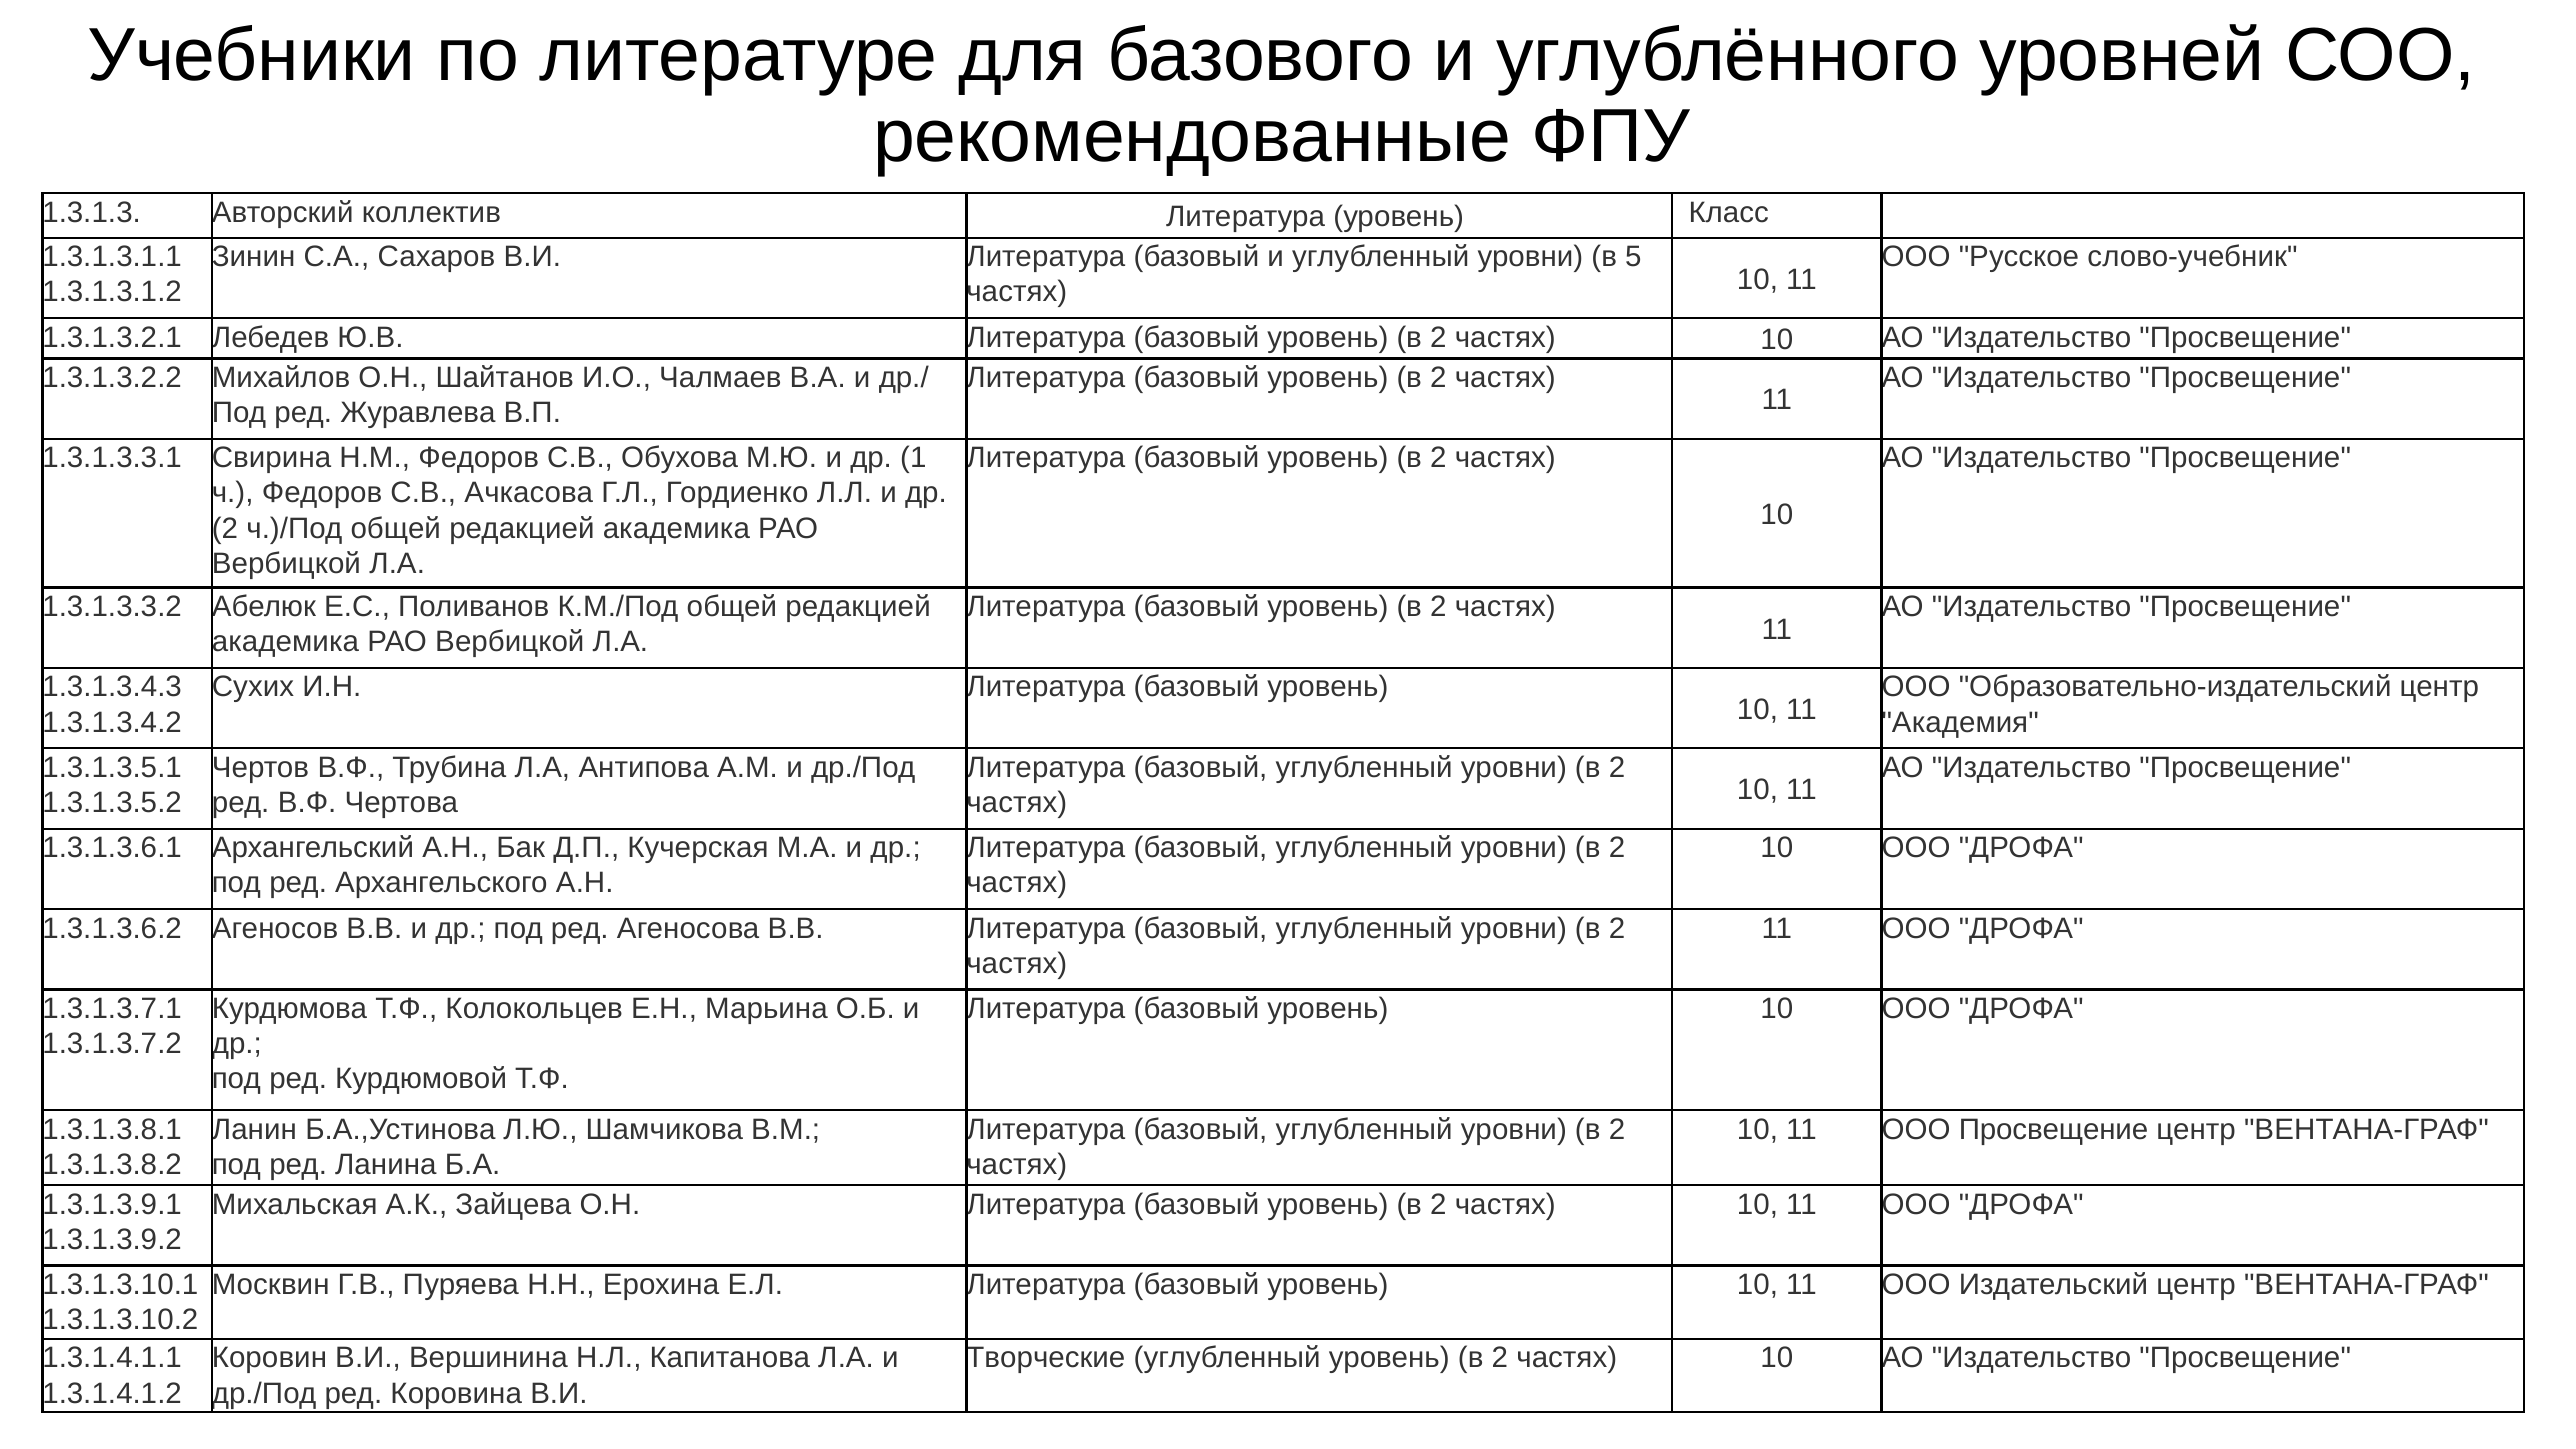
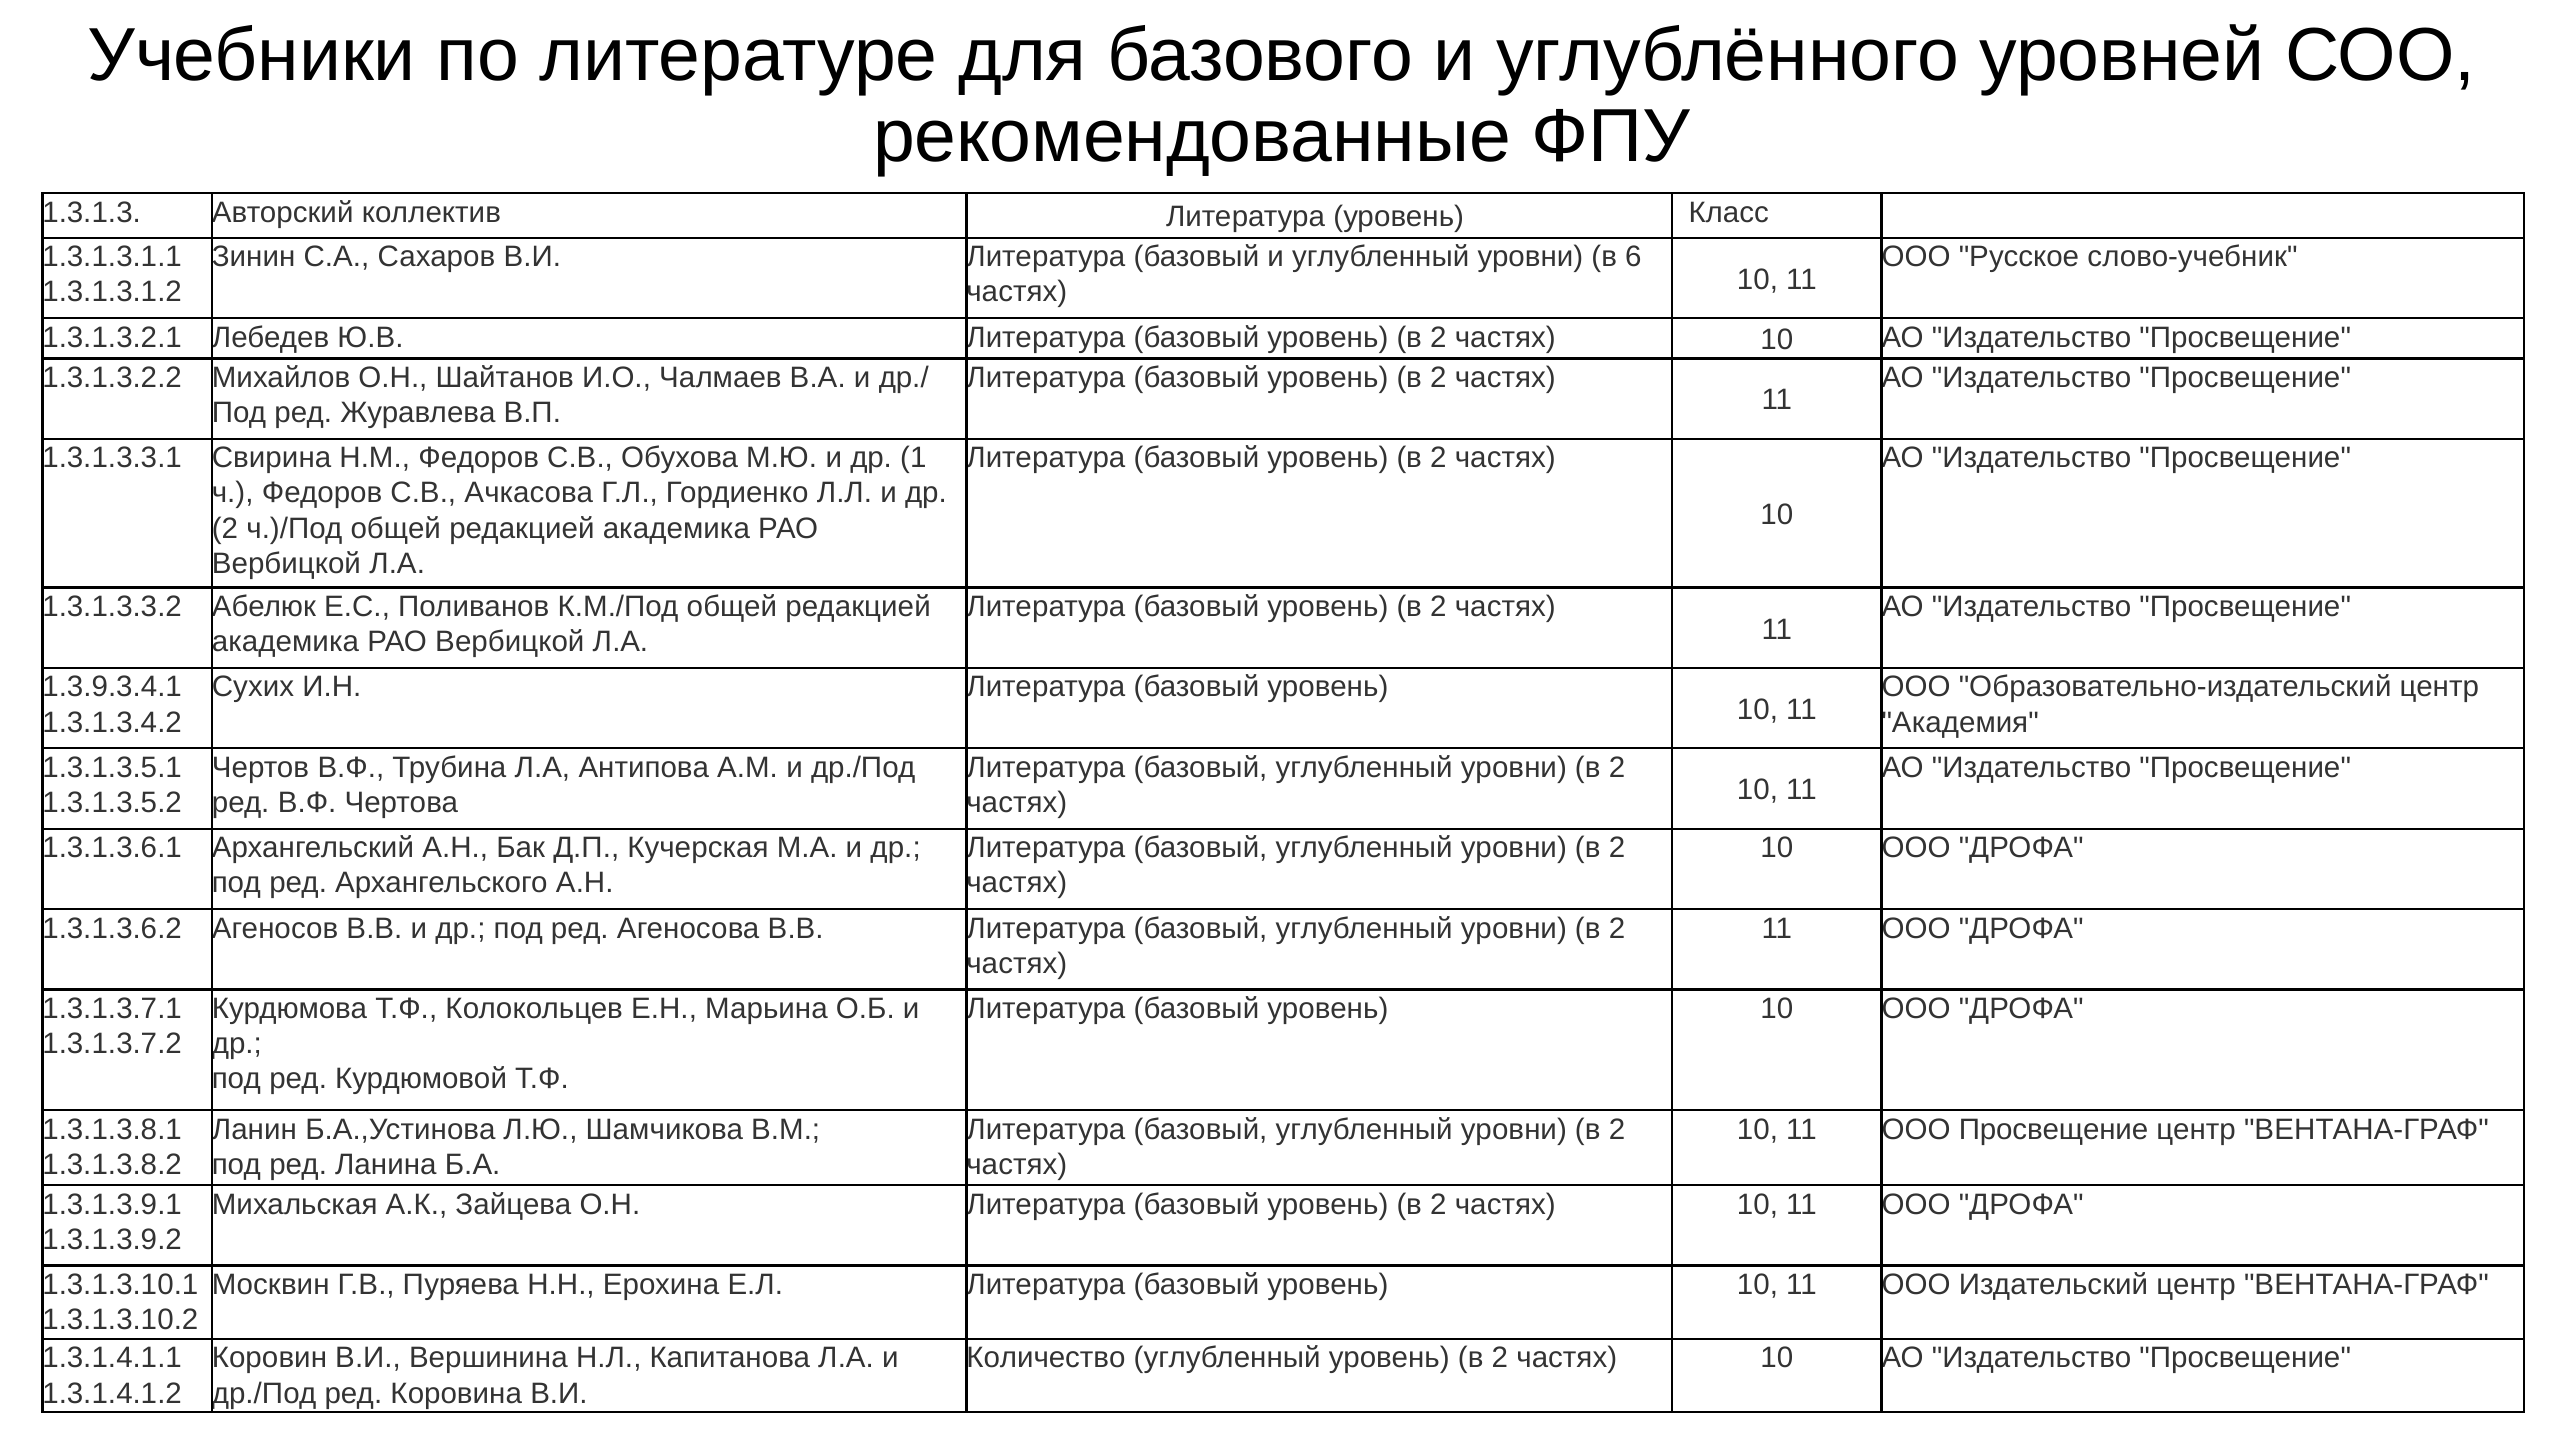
5: 5 -> 6
1.3.1.3.4.3: 1.3.1.3.4.3 -> 1.3.9.3.4.1
Творческие: Творческие -> Количество
